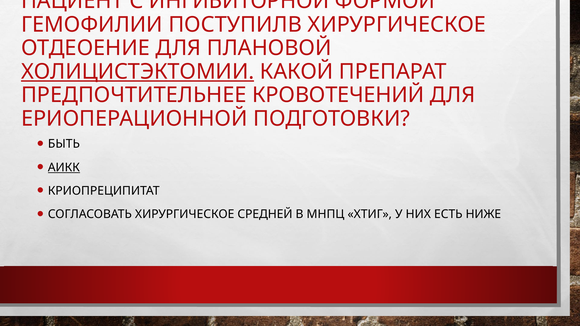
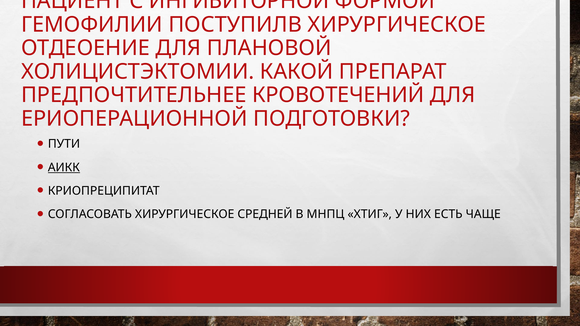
ХОЛИЦИСТЭКТОМИИ underline: present -> none
БЫТЬ: БЫТЬ -> ПУТИ
НИЖЕ: НИЖЕ -> ЧАЩЕ
